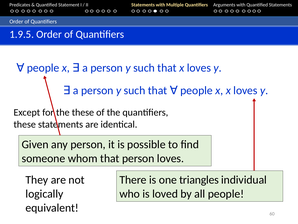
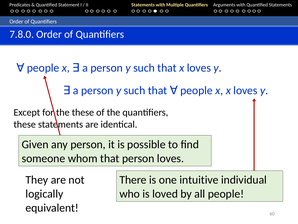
1.9.5: 1.9.5 -> 7.8.0
triangles: triangles -> intuitive
